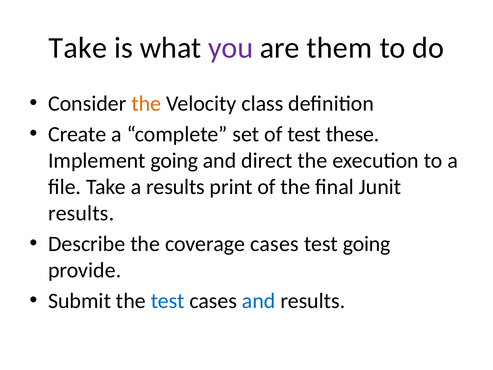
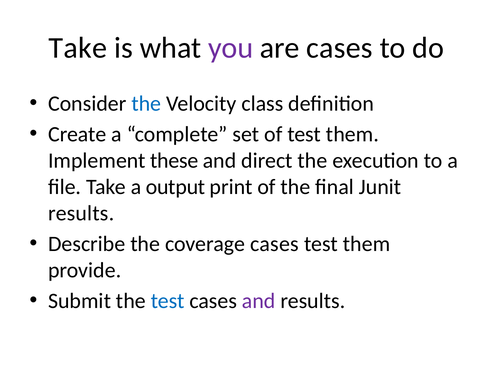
are them: them -> cases
the at (146, 103) colour: orange -> blue
of test these: these -> them
Implement going: going -> these
a results: results -> output
going at (367, 244): going -> them
and at (259, 301) colour: blue -> purple
